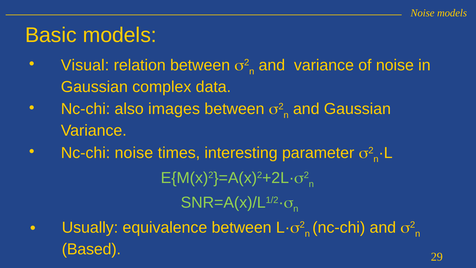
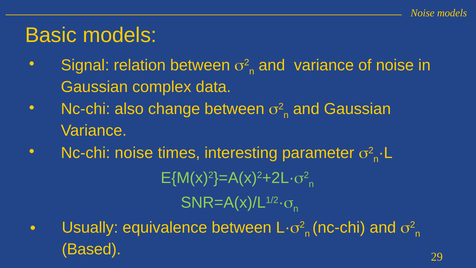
Visual: Visual -> Signal
images: images -> change
